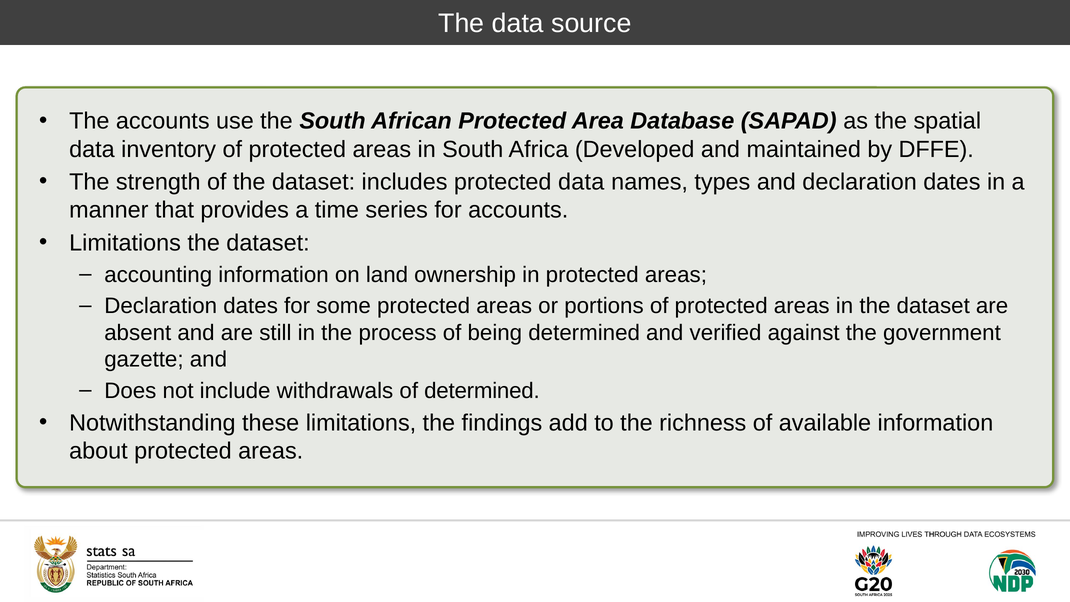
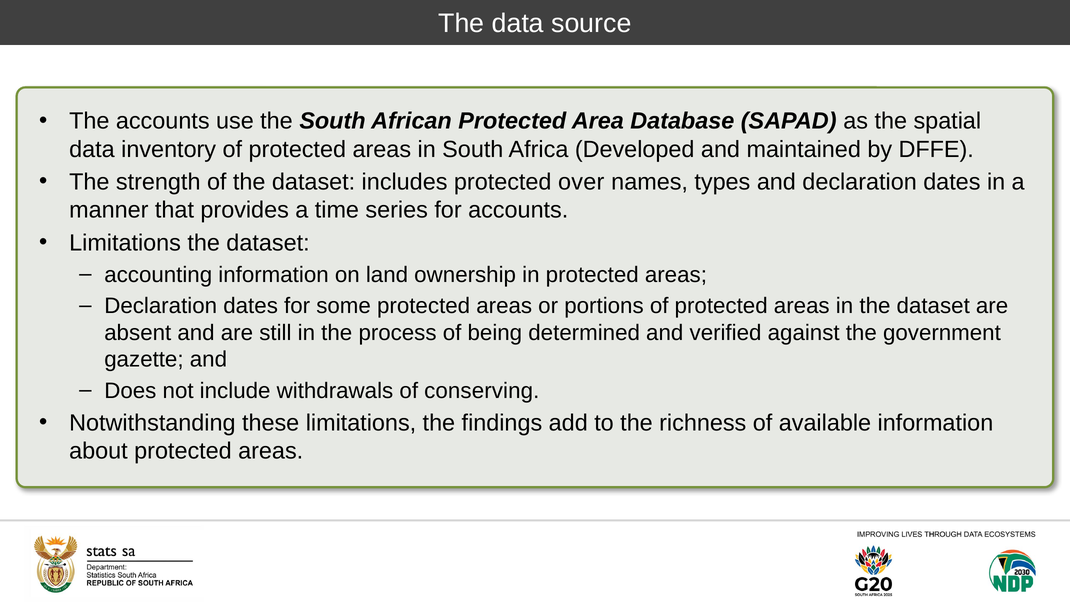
protected data: data -> over
of determined: determined -> conserving
